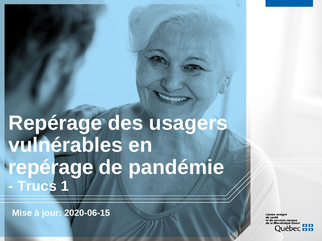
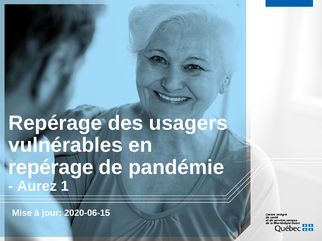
Trucs: Trucs -> Aurez
